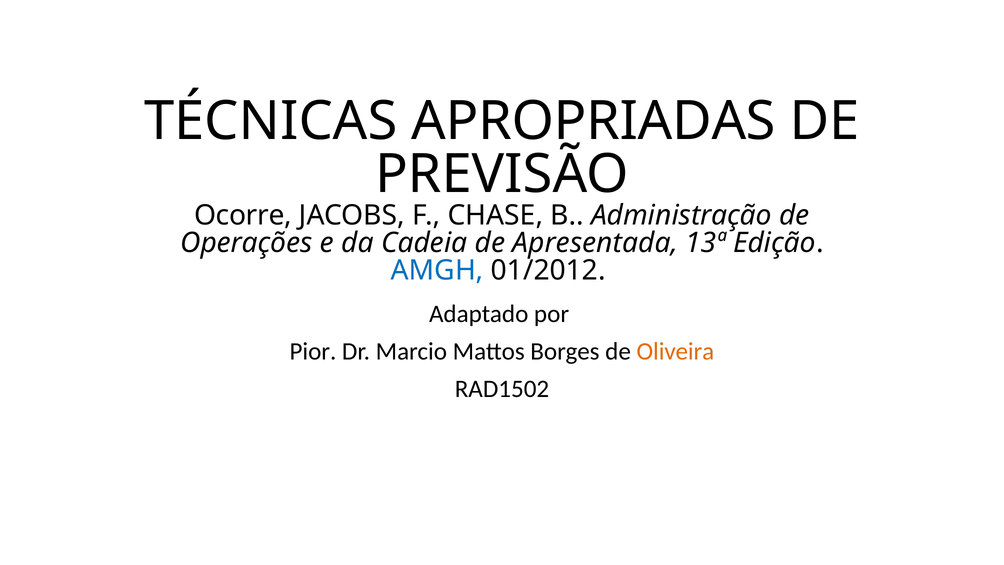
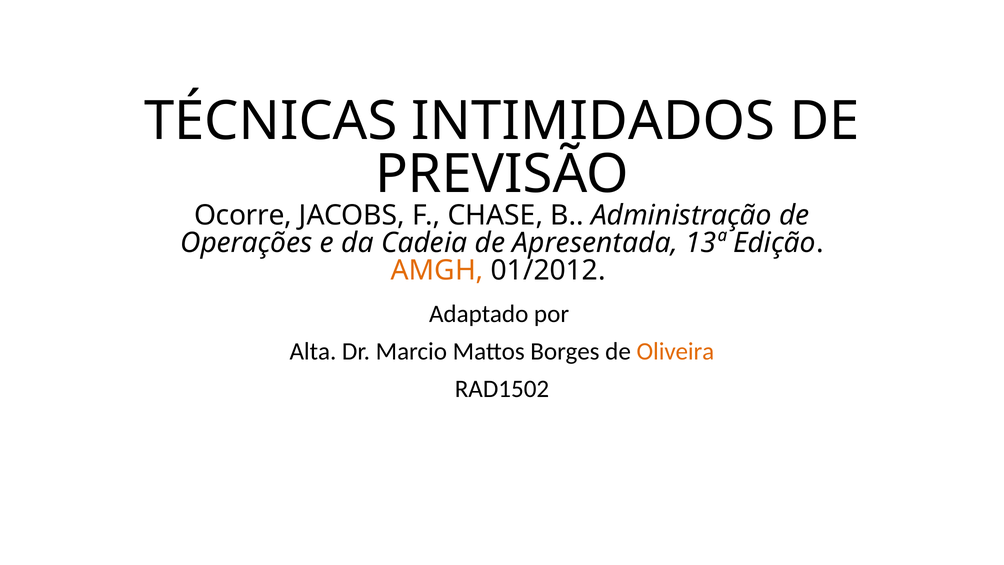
APROPRIADAS: APROPRIADAS -> INTIMIDADOS
AMGH colour: blue -> orange
Pior: Pior -> Alta
